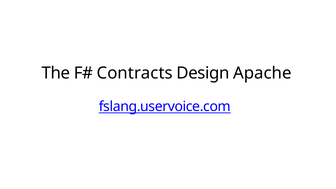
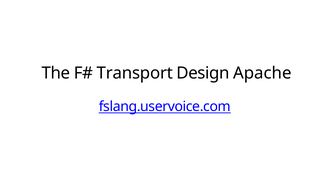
Contracts: Contracts -> Transport
